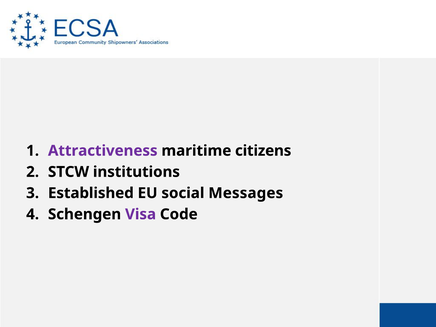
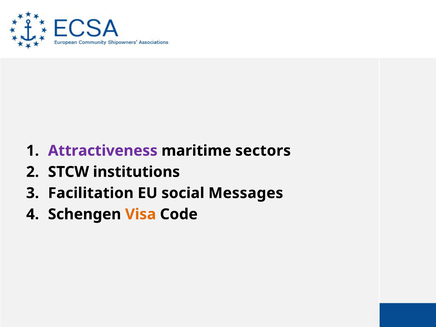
citizens: citizens -> sectors
Established: Established -> Facilitation
Visa colour: purple -> orange
